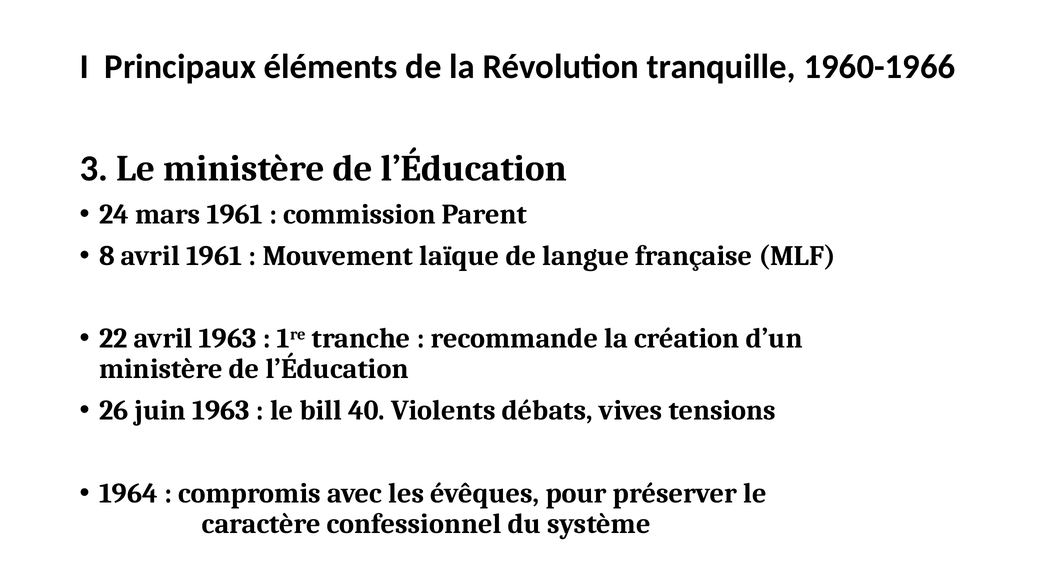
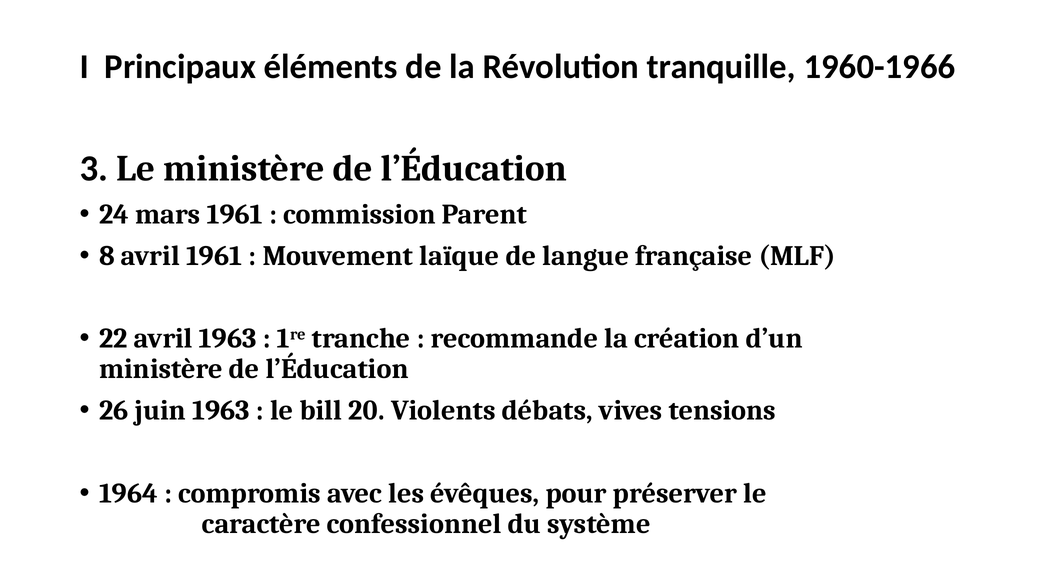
40: 40 -> 20
